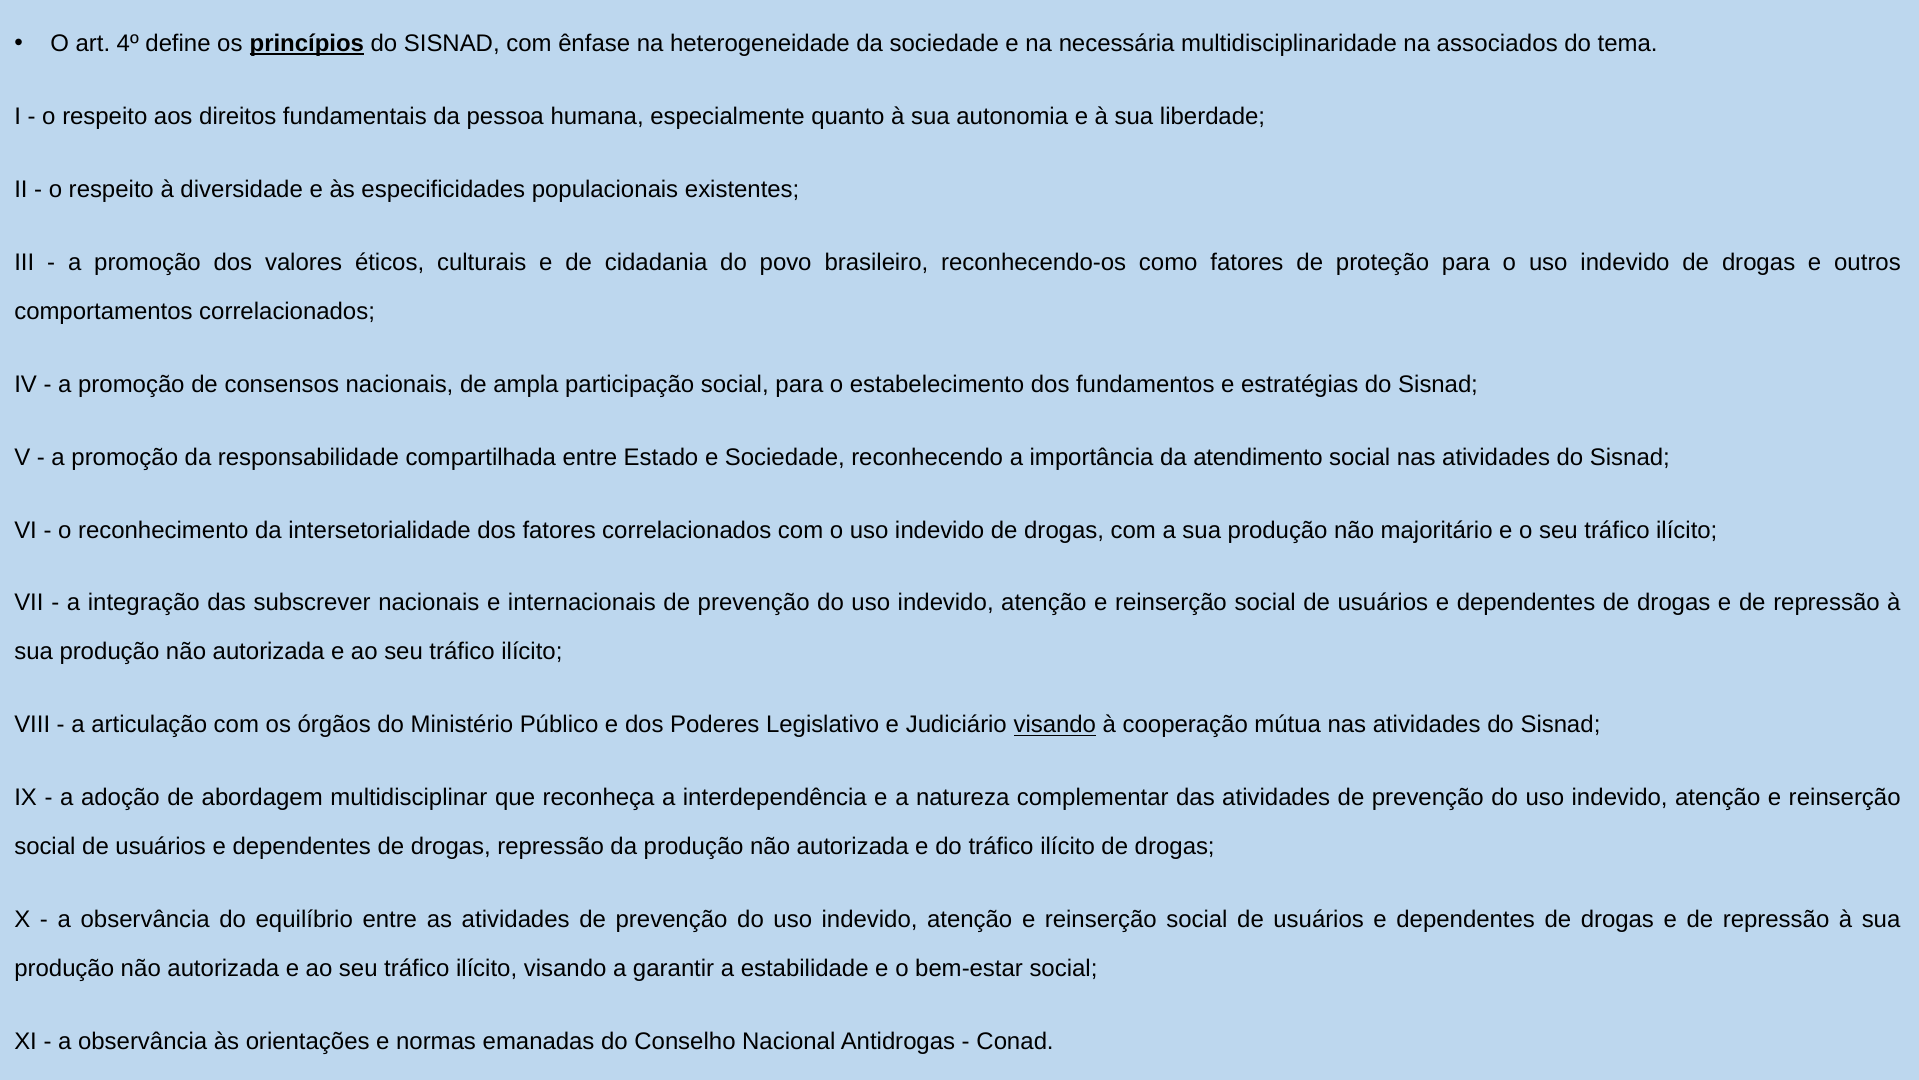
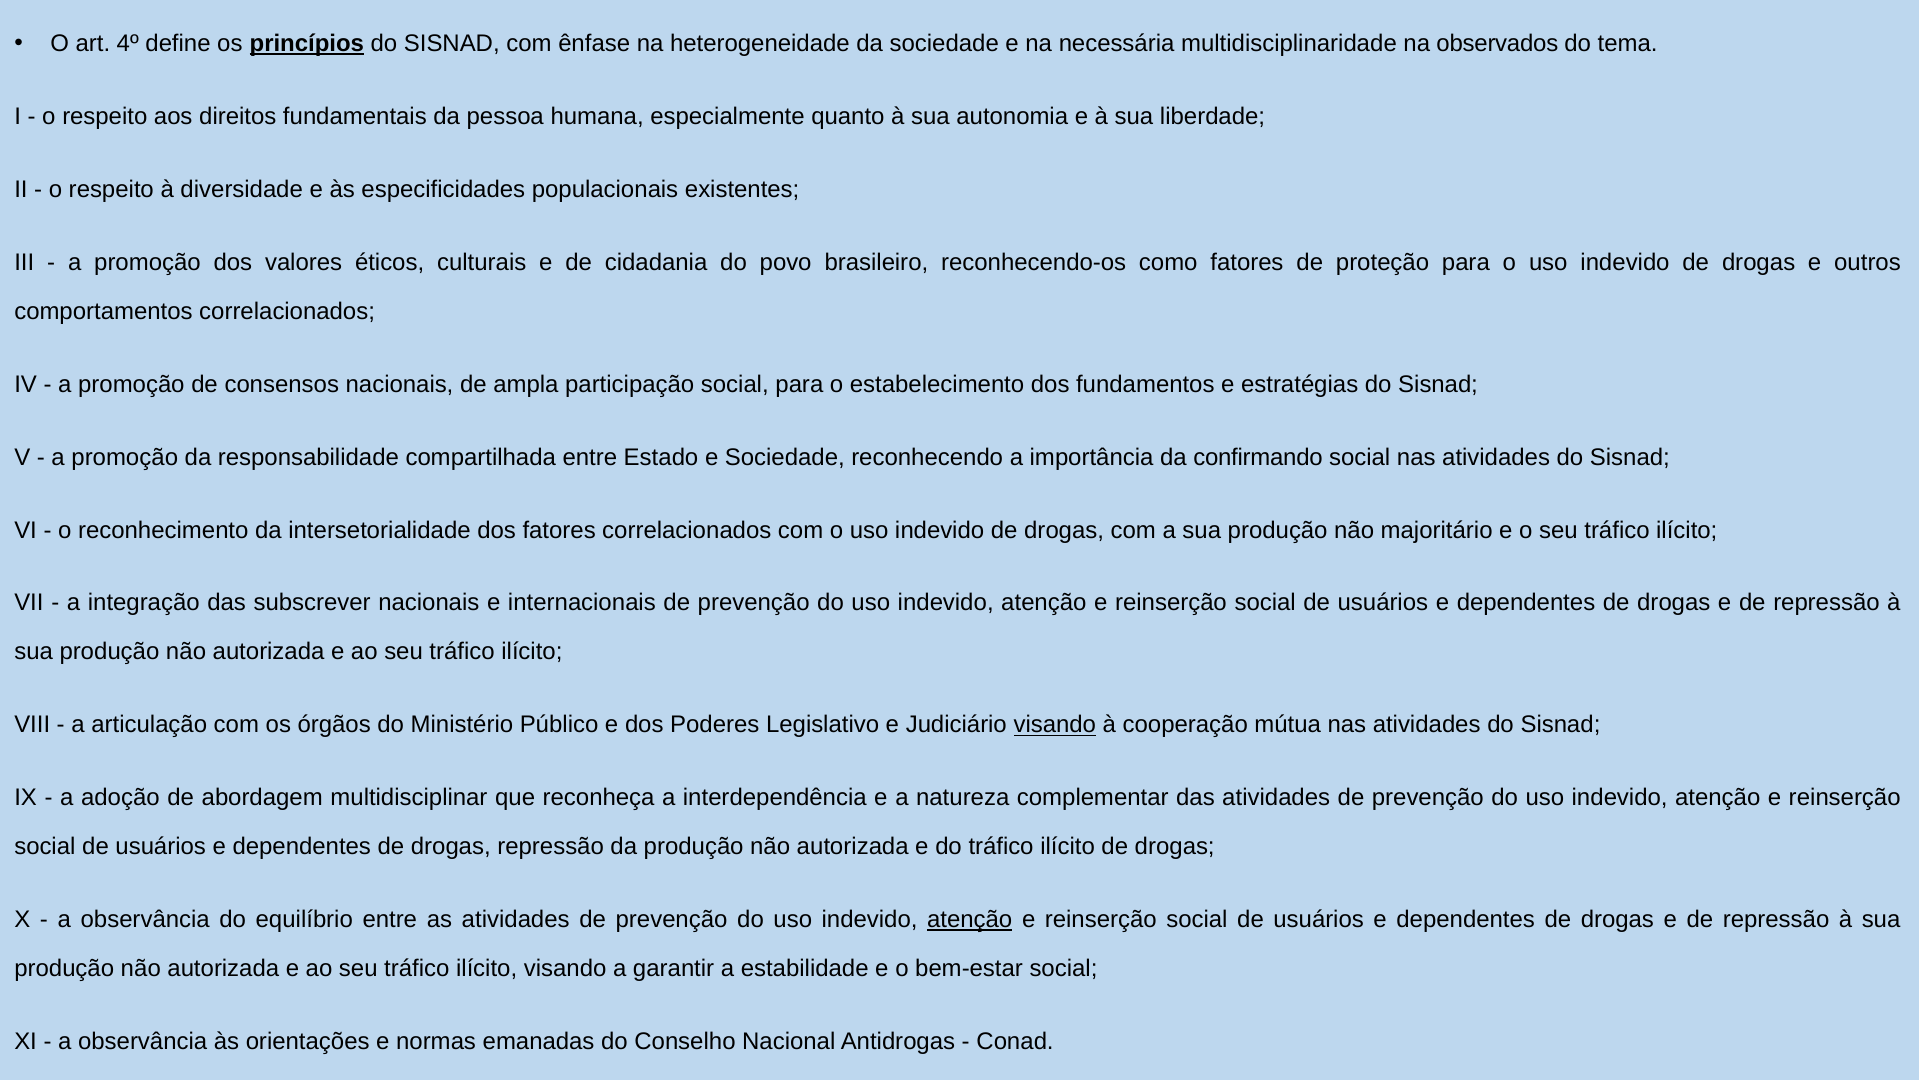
associados: associados -> observados
atendimento: atendimento -> confirmando
atenção at (970, 919) underline: none -> present
